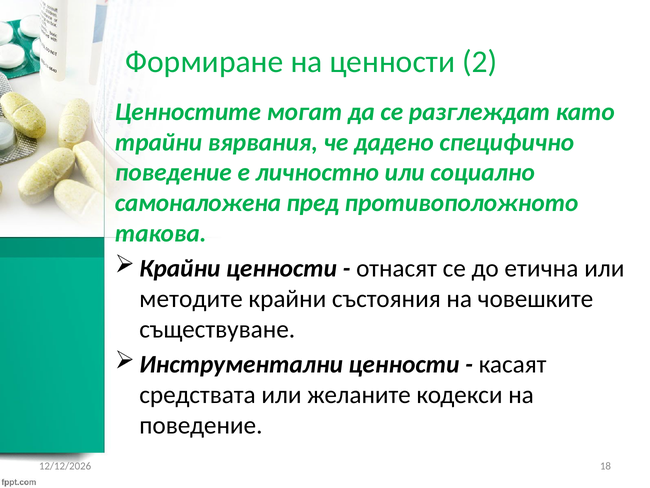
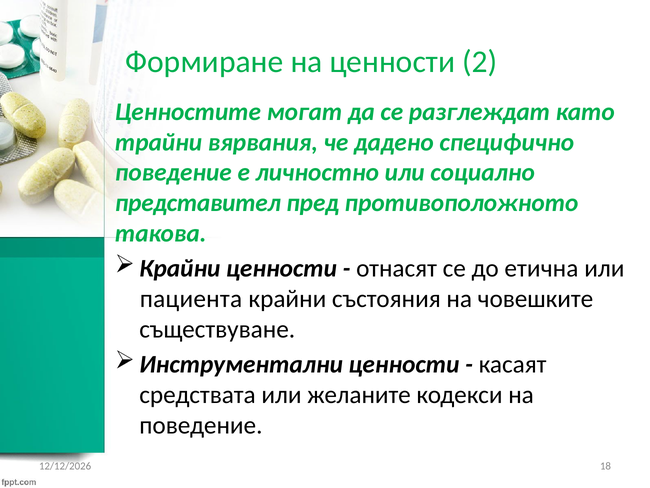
самоналожена: самоналожена -> представител
методите: методите -> пациента
